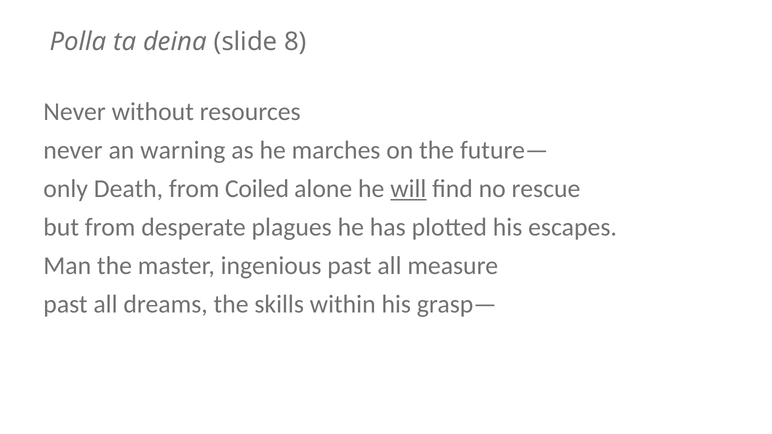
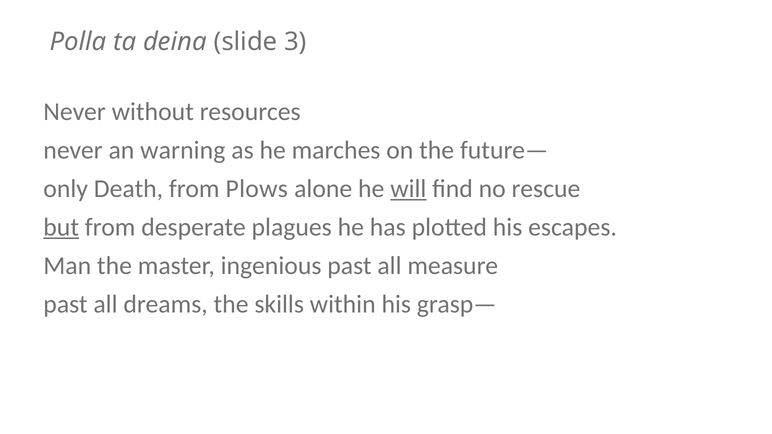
8: 8 -> 3
Coiled: Coiled -> Plows
but underline: none -> present
